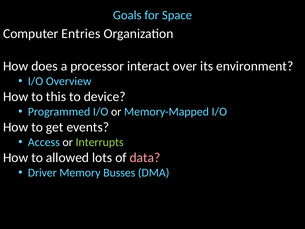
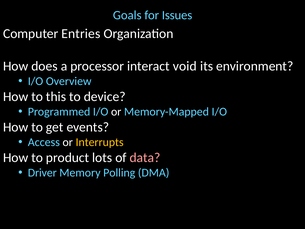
Space: Space -> Issues
over: over -> void
Interrupts colour: light green -> yellow
allowed: allowed -> product
Busses: Busses -> Polling
